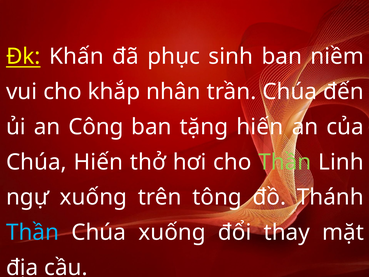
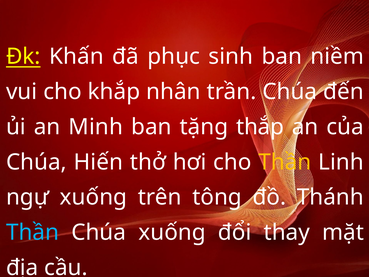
Công: Công -> Minh
tặng hiến: hiến -> thắp
Thần at (285, 162) colour: light green -> yellow
